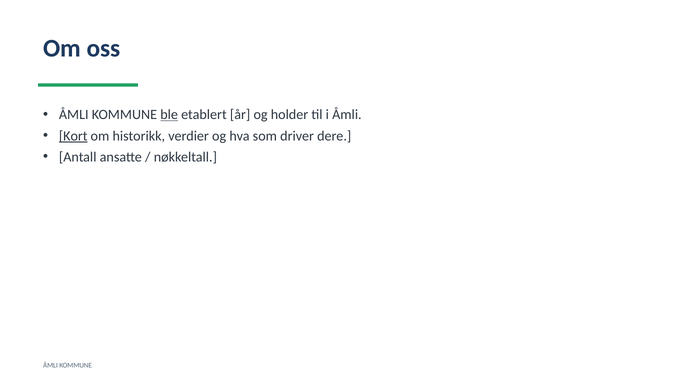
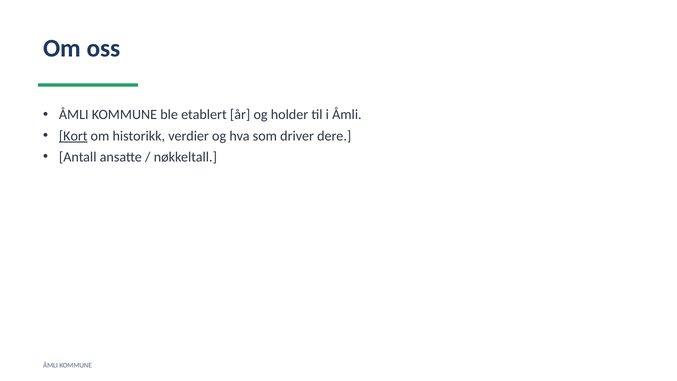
ble underline: present -> none
